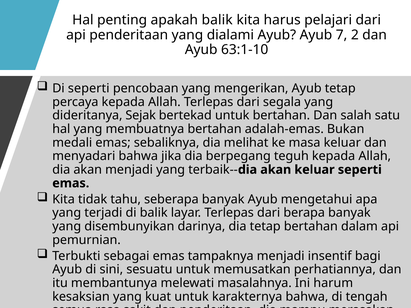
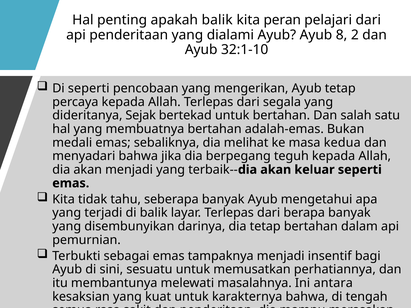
harus: harus -> peran
7: 7 -> 8
63:1-10: 63:1-10 -> 32:1-10
masa keluar: keluar -> kedua
harum: harum -> antara
